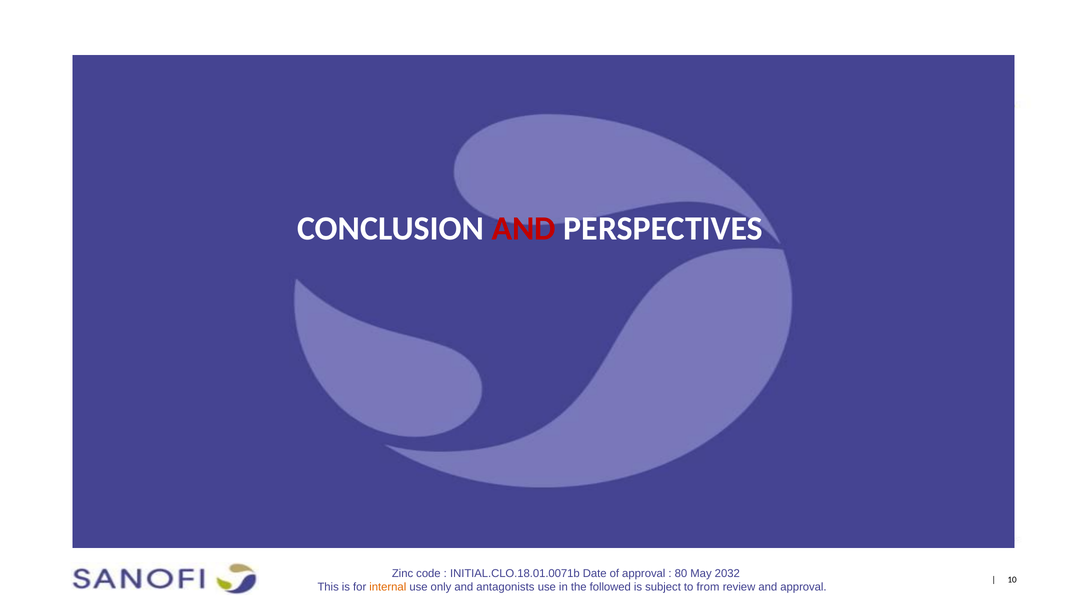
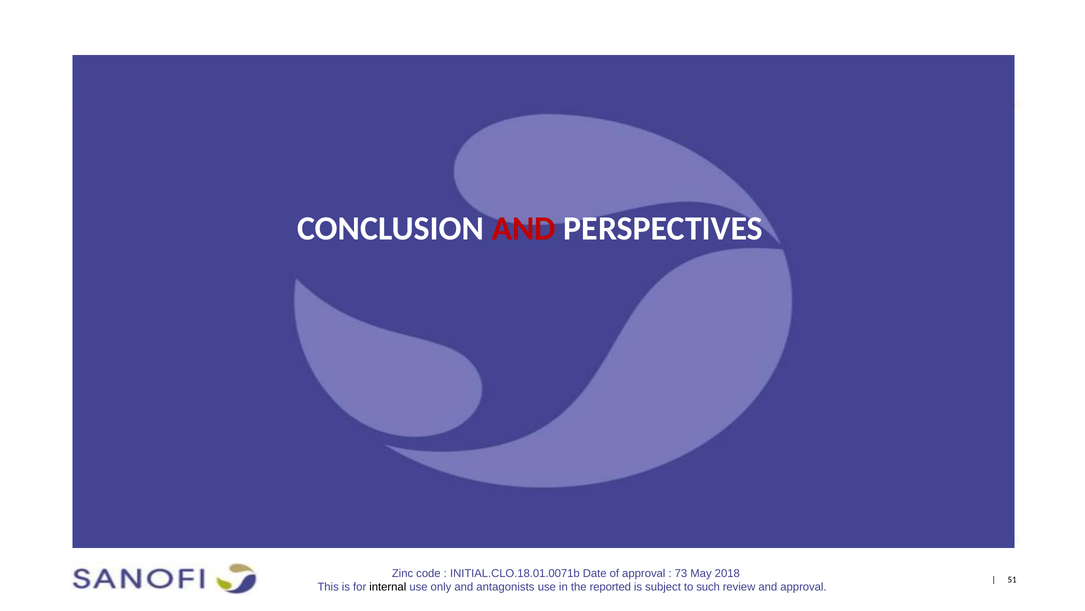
80: 80 -> 73
2032: 2032 -> 2018
10: 10 -> 51
internal colour: orange -> black
followed: followed -> reported
from: from -> such
